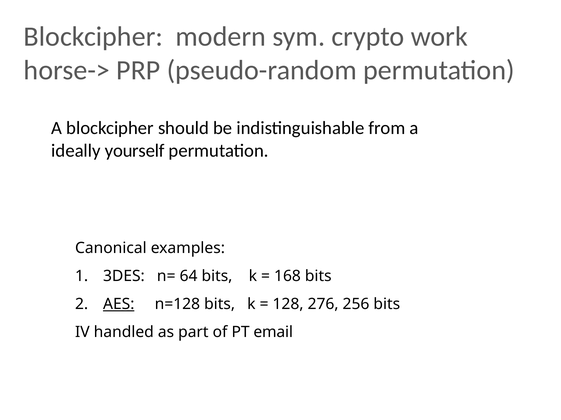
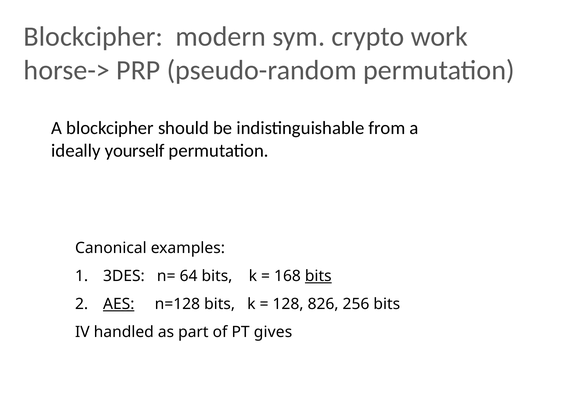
bits at (318, 277) underline: none -> present
276: 276 -> 826
email: email -> gives
